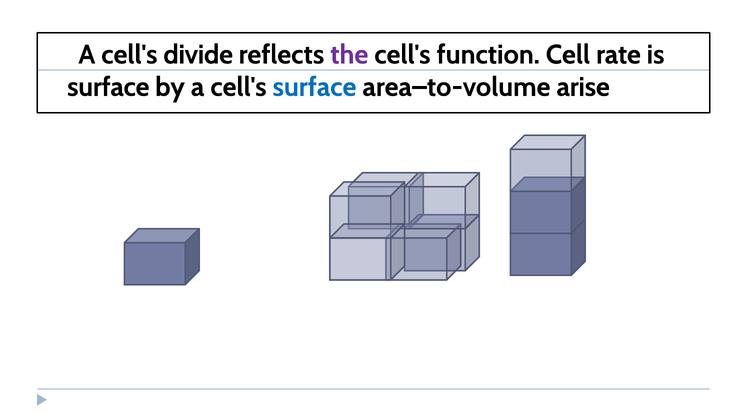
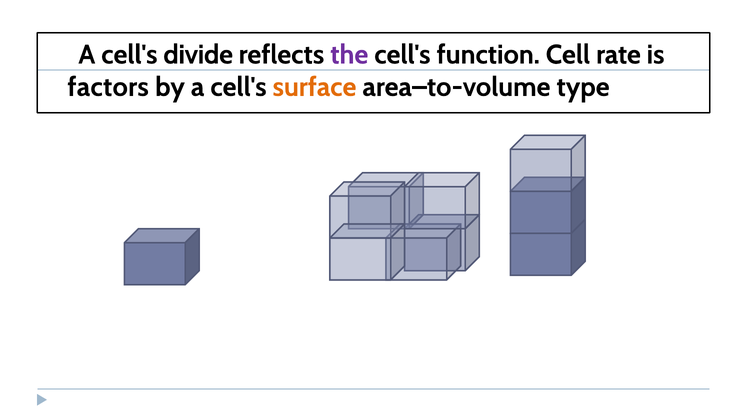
surface at (108, 87): surface -> factors
surface at (314, 87) colour: blue -> orange
arise: arise -> type
